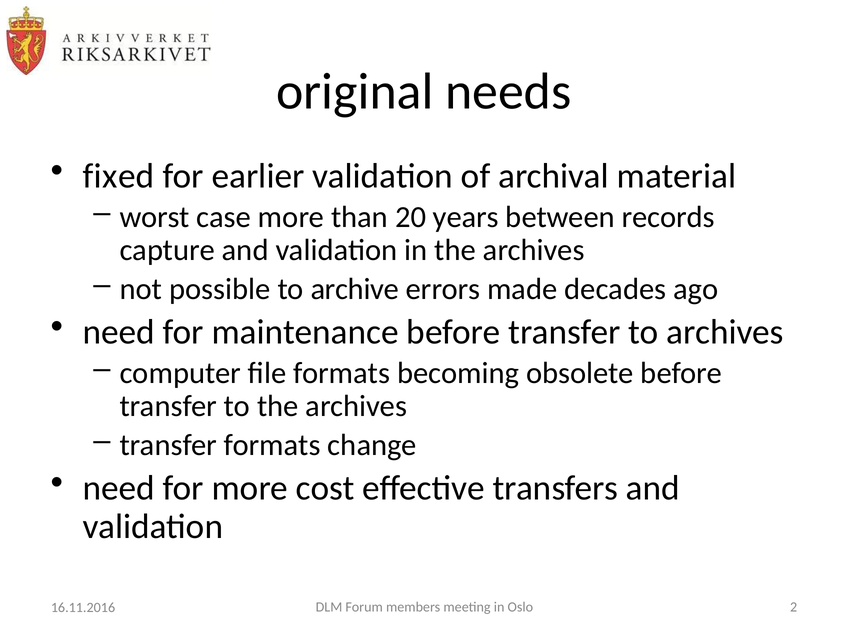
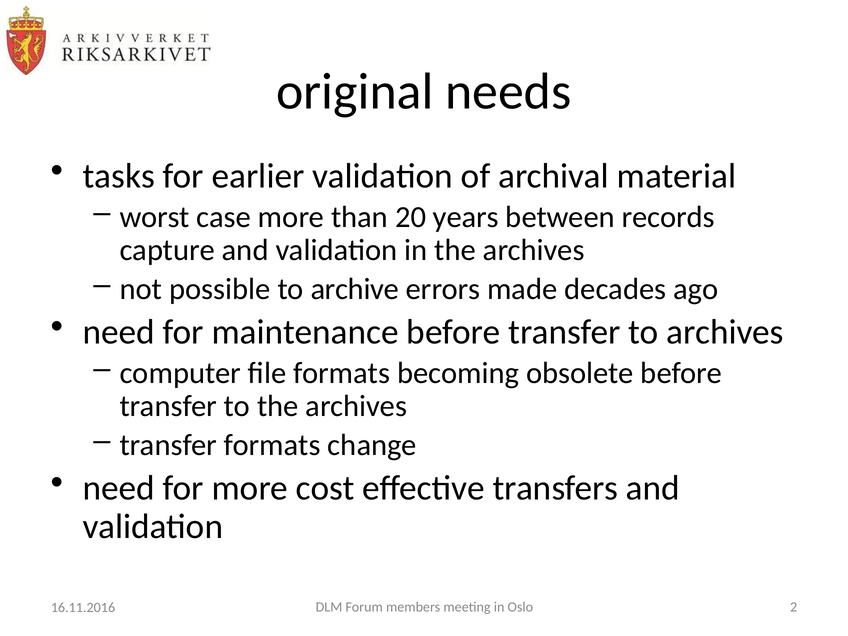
fixed: fixed -> tasks
